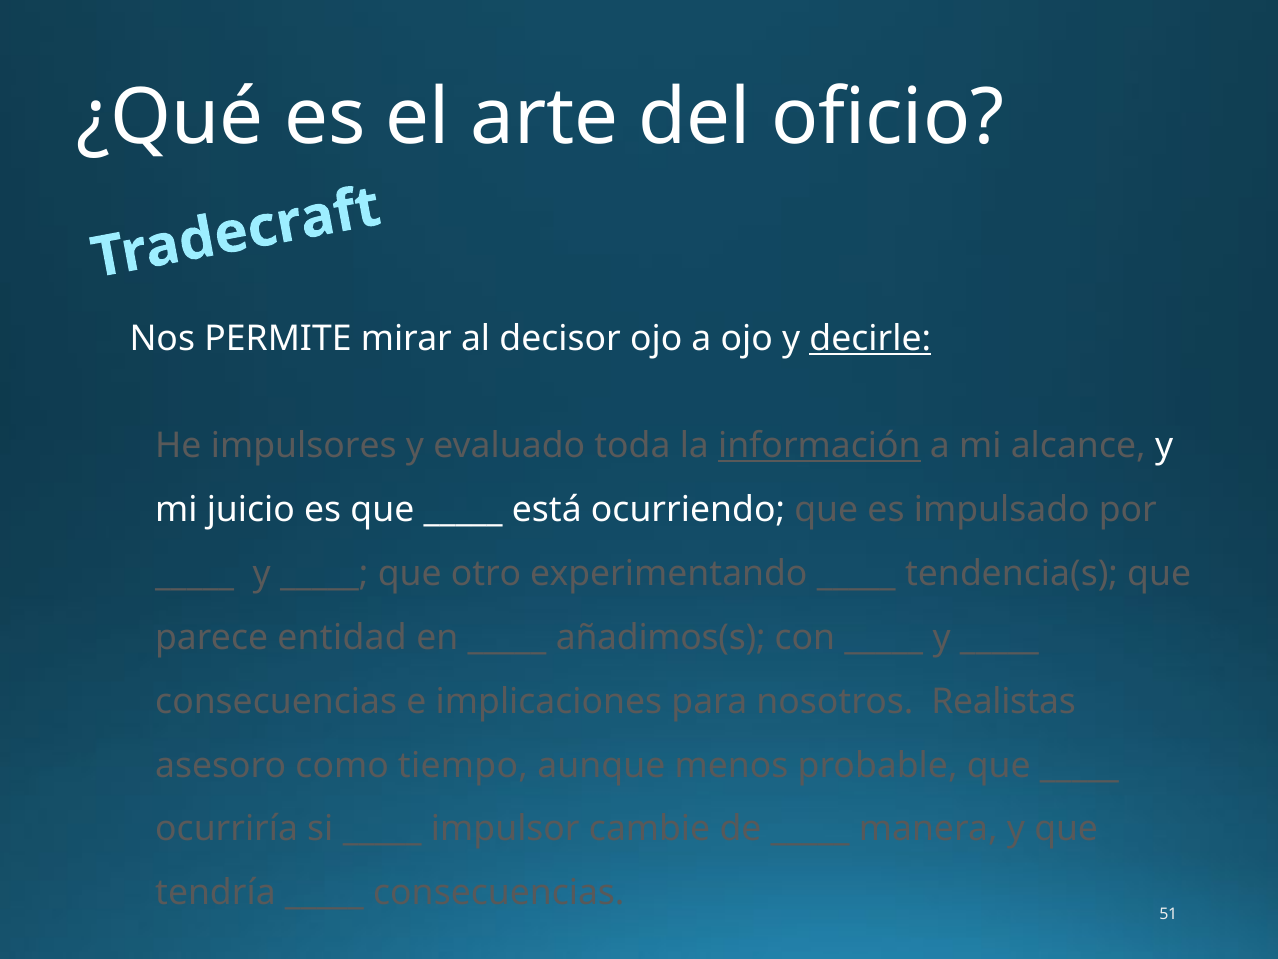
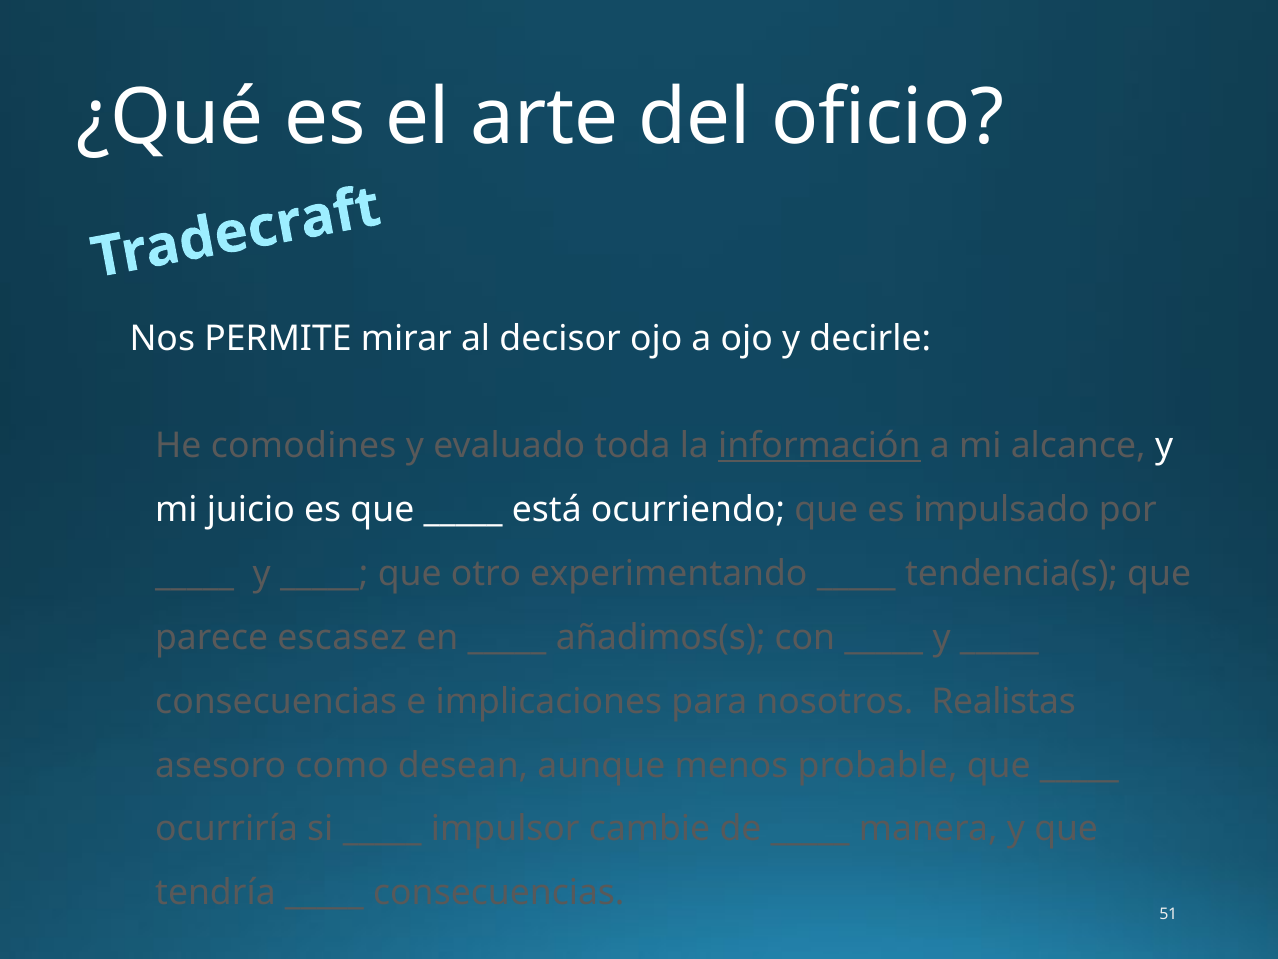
decirle underline: present -> none
impulsores: impulsores -> comodines
entidad: entidad -> escasez
tiempo: tiempo -> desean
